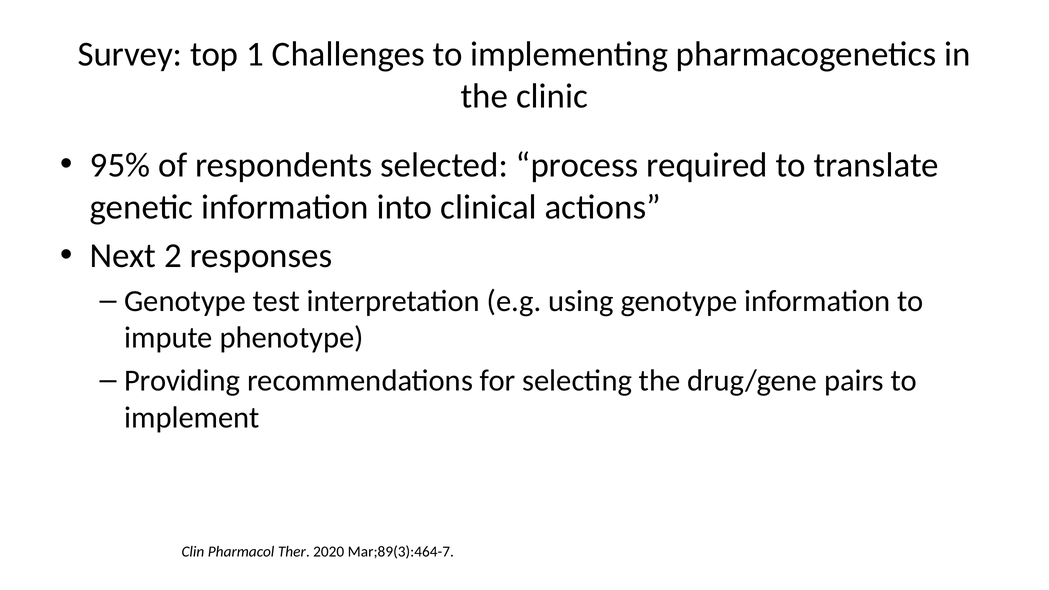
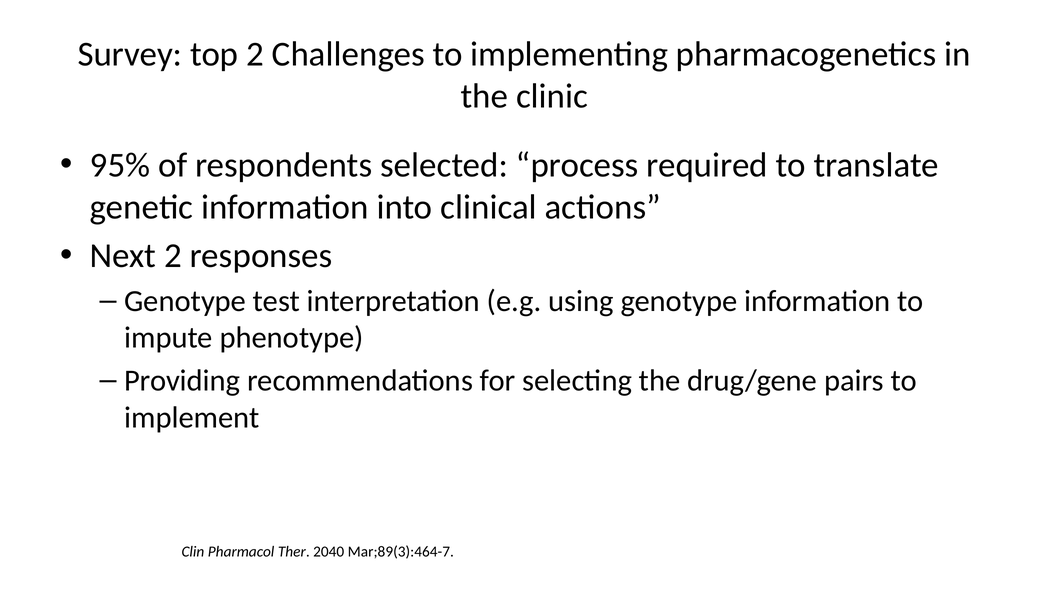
top 1: 1 -> 2
2020: 2020 -> 2040
